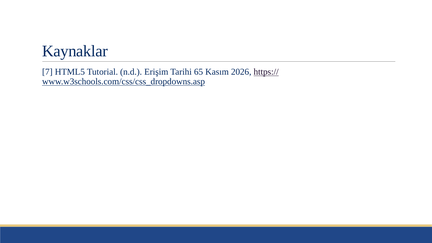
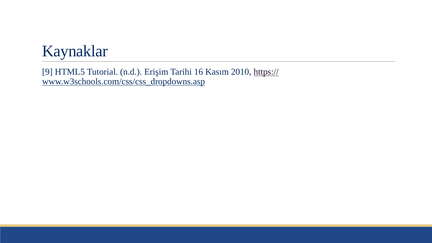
7: 7 -> 9
65: 65 -> 16
2026: 2026 -> 2010
